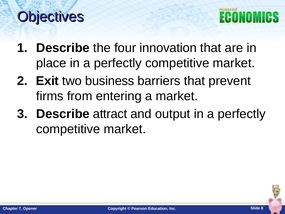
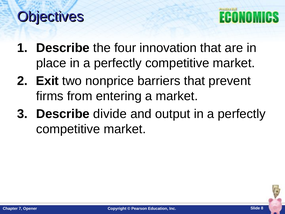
business: business -> nonprice
attract: attract -> divide
